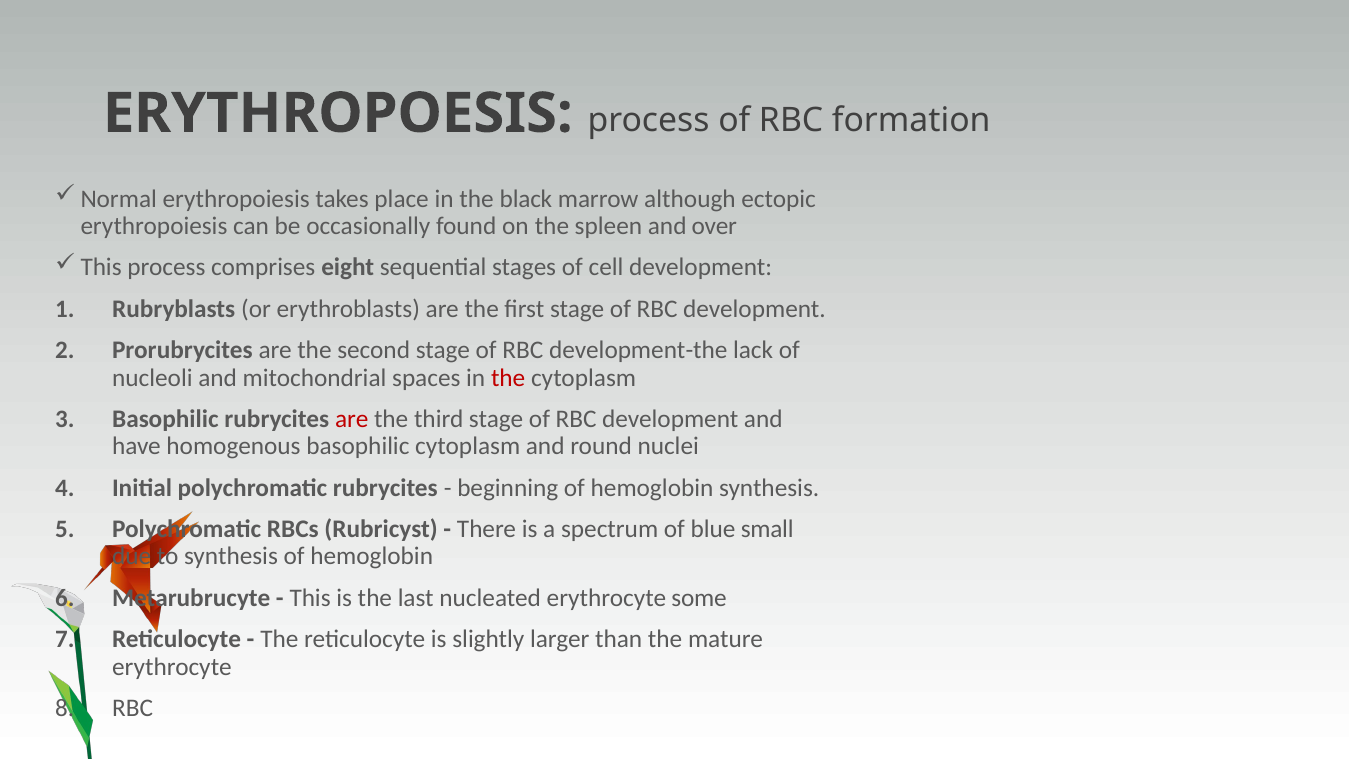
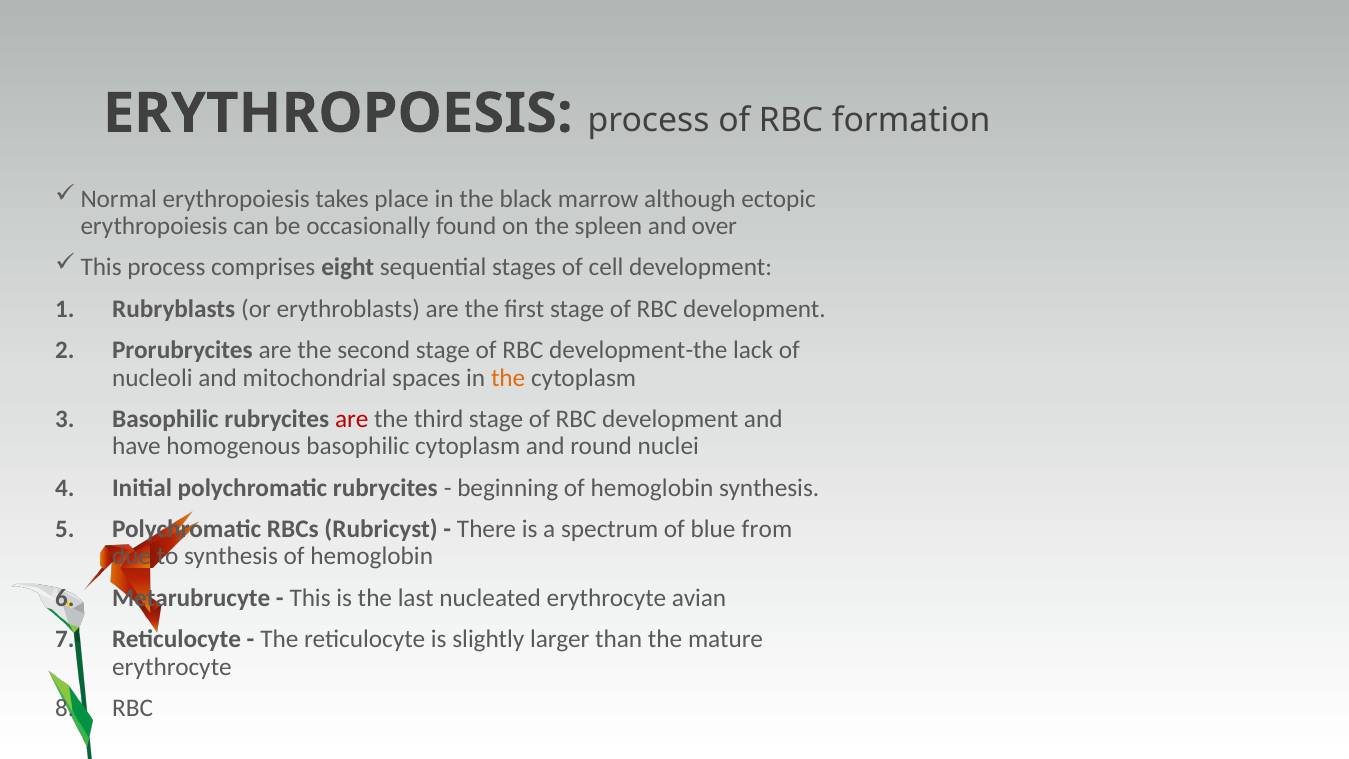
the at (508, 378) colour: red -> orange
small: small -> from
some: some -> avian
